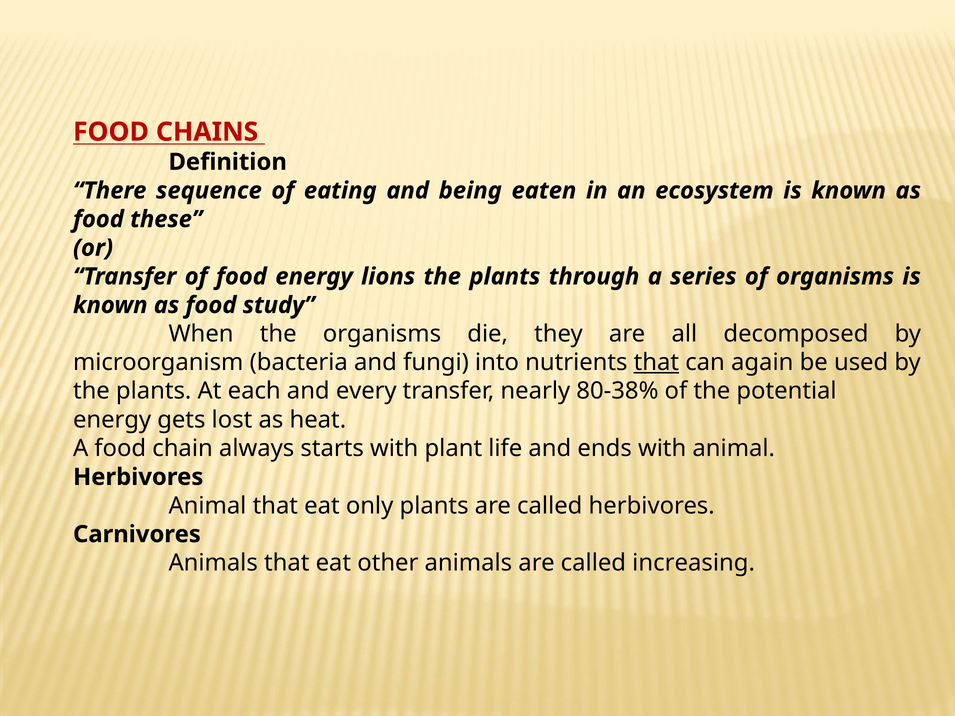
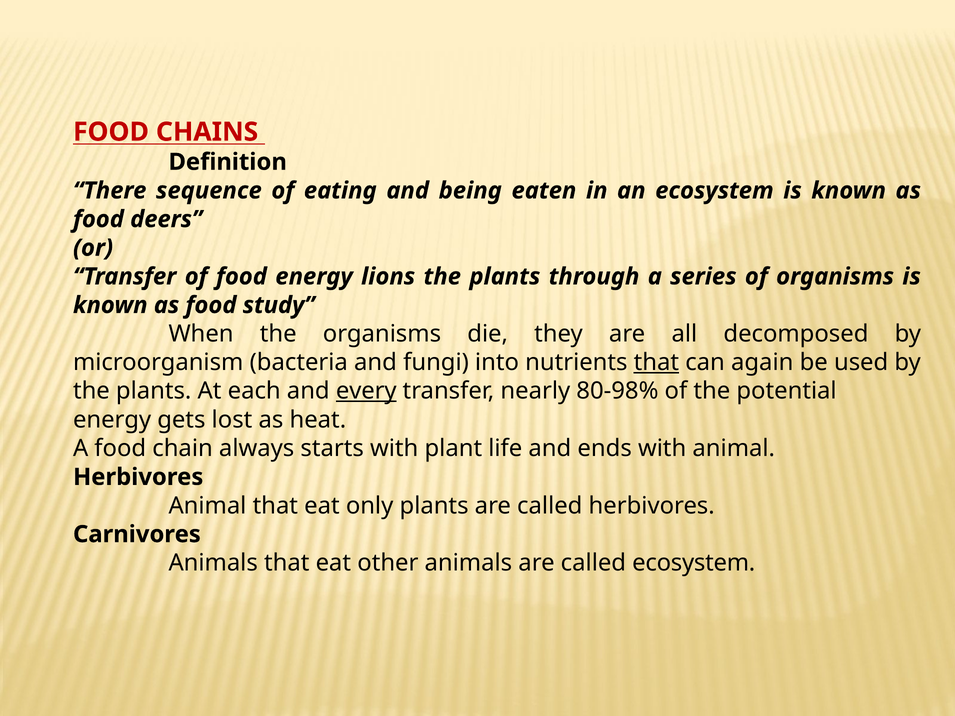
these: these -> deers
every underline: none -> present
80-38%: 80-38% -> 80-98%
called increasing: increasing -> ecosystem
